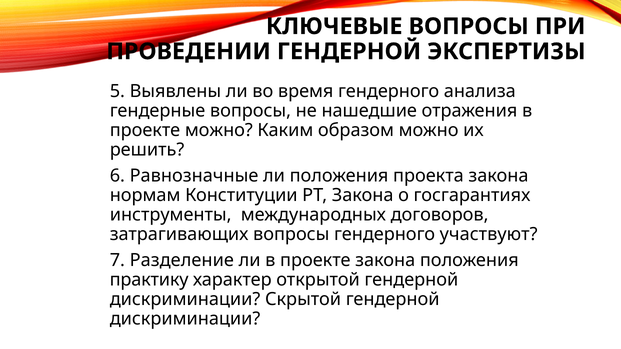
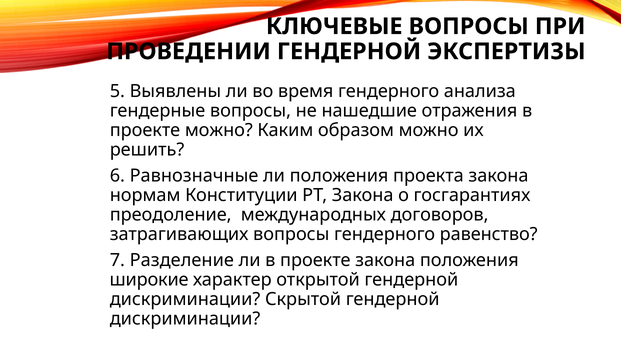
инструменты: инструменты -> преодоление
участвуют: участвуют -> равенство
практику: практику -> широкие
